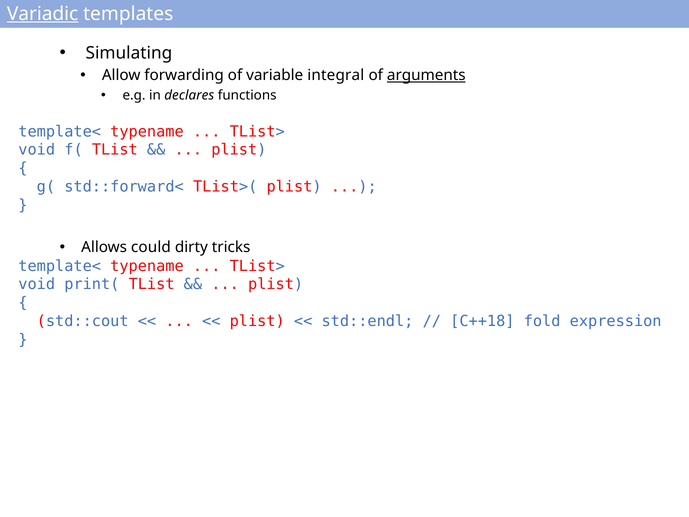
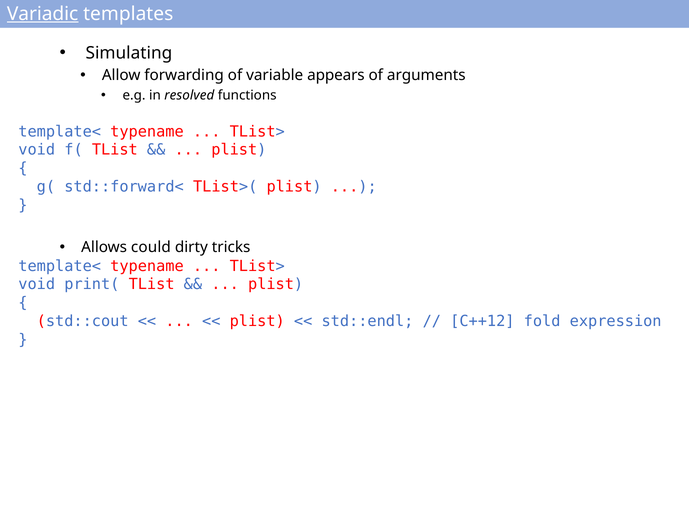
integral: integral -> appears
arguments underline: present -> none
declares: declares -> resolved
C++18: C++18 -> C++12
